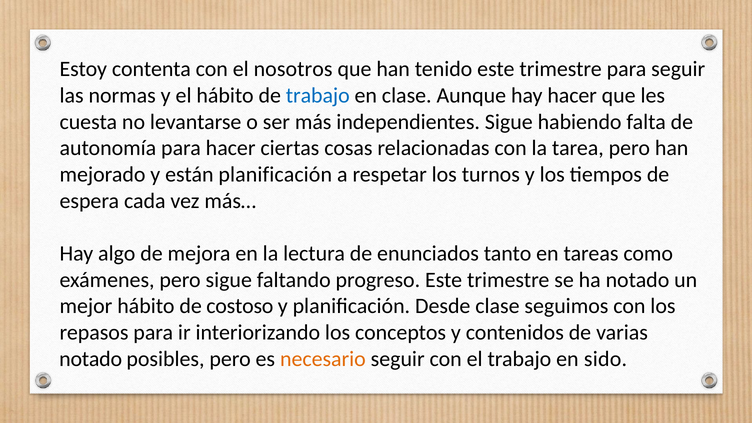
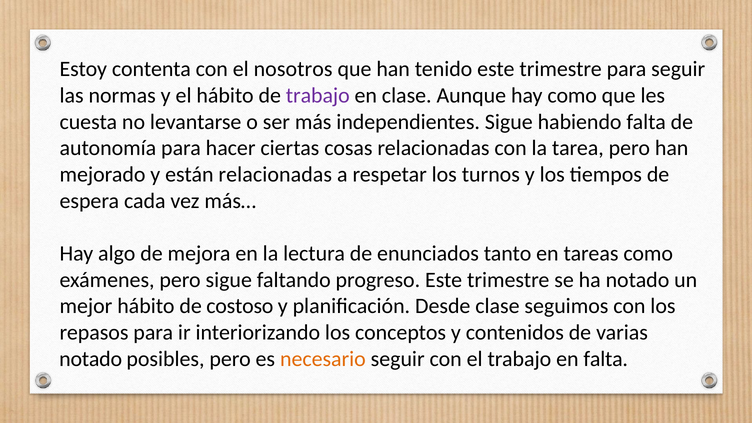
trabajo at (318, 96) colour: blue -> purple
hay hacer: hacer -> como
están planificación: planificación -> relacionadas
en sido: sido -> falta
